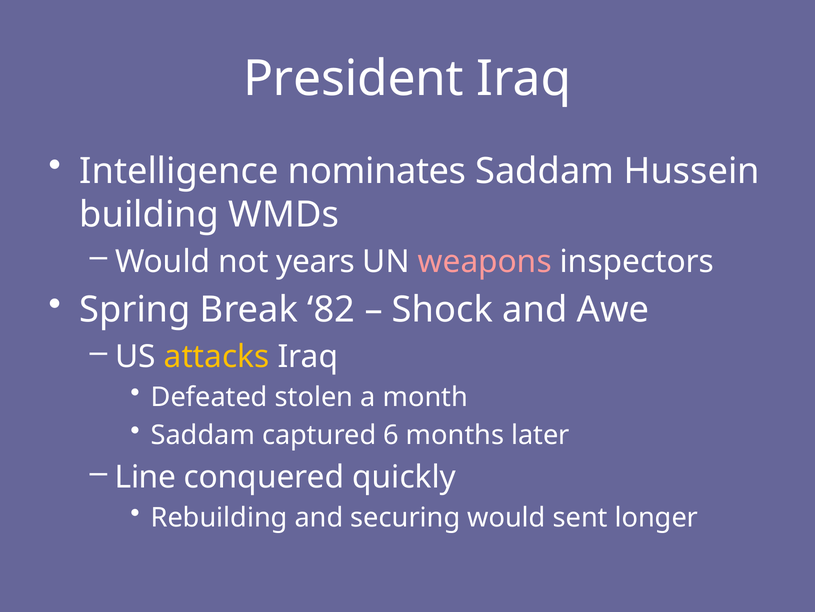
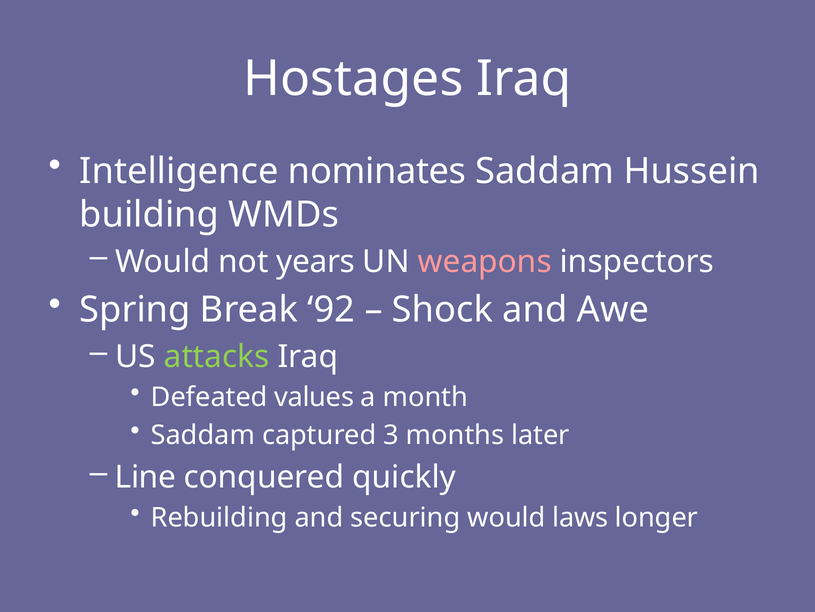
President: President -> Hostages
82: 82 -> 92
attacks colour: yellow -> light green
stolen: stolen -> values
6: 6 -> 3
sent: sent -> laws
